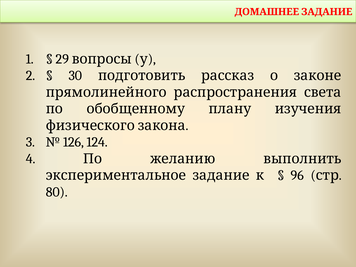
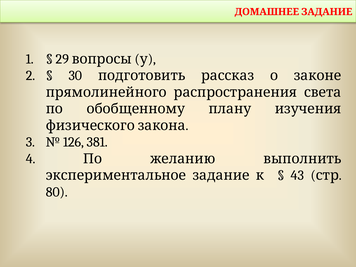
124: 124 -> 381
96: 96 -> 43
